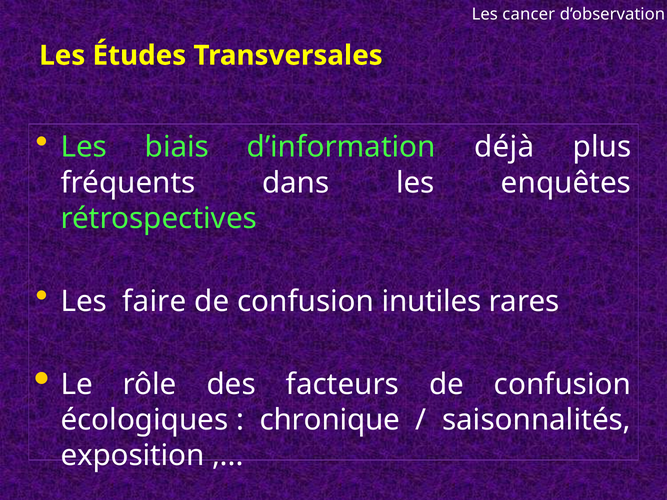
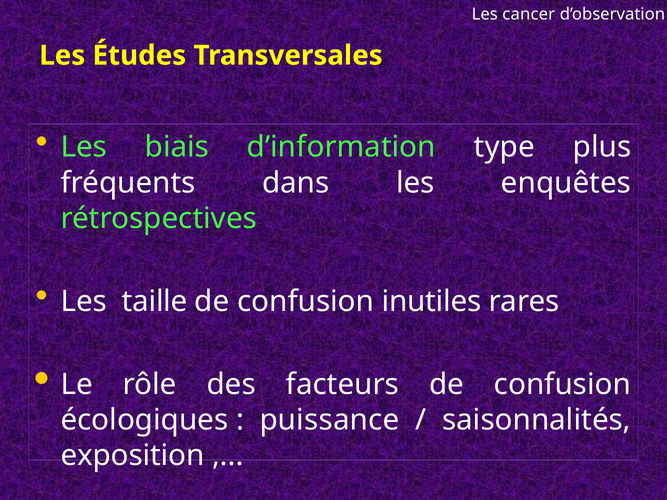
déjà: déjà -> type
faire: faire -> taille
chronique: chronique -> puissance
